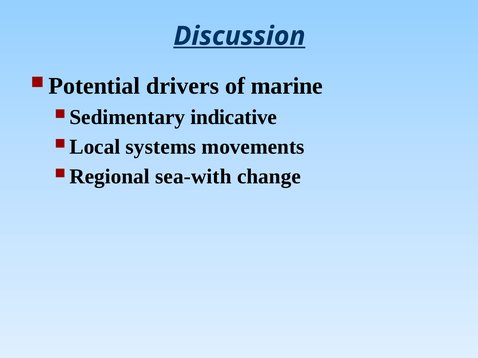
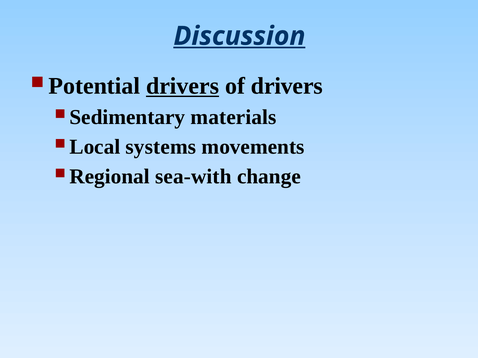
drivers at (183, 86) underline: none -> present
of marine: marine -> drivers
indicative: indicative -> materials
